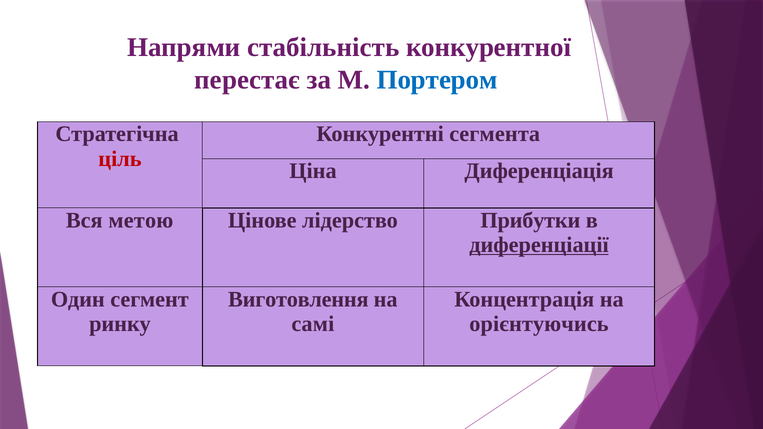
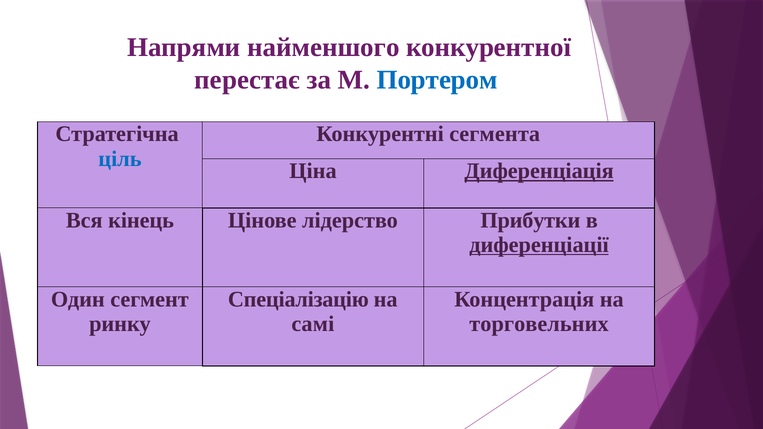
стабільність: стабільність -> найменшого
ціль colour: red -> blue
Диференціація underline: none -> present
метою: метою -> кінець
Виготовлення: Виготовлення -> Спеціалізацію
орієнтуючись: орієнтуючись -> торговельних
